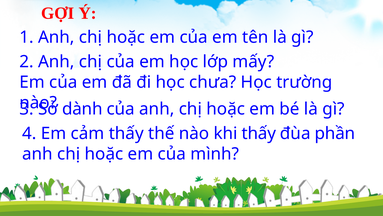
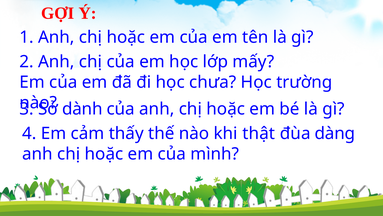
khi thấy: thấy -> thật
phần: phần -> dàng
